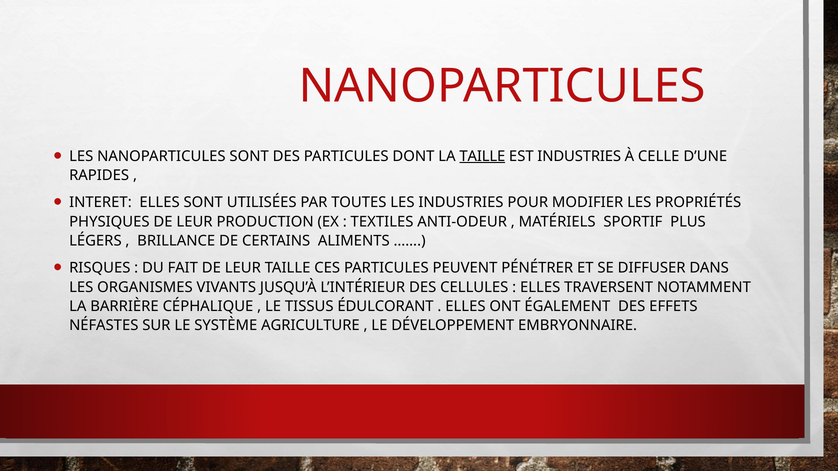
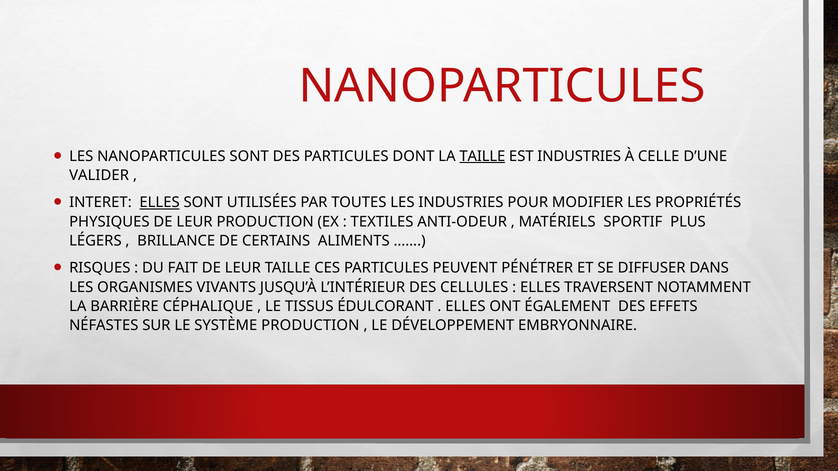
RAPIDES: RAPIDES -> VALIDER
ELLES at (160, 203) underline: none -> present
SYSTÈME AGRICULTURE: AGRICULTURE -> PRODUCTION
